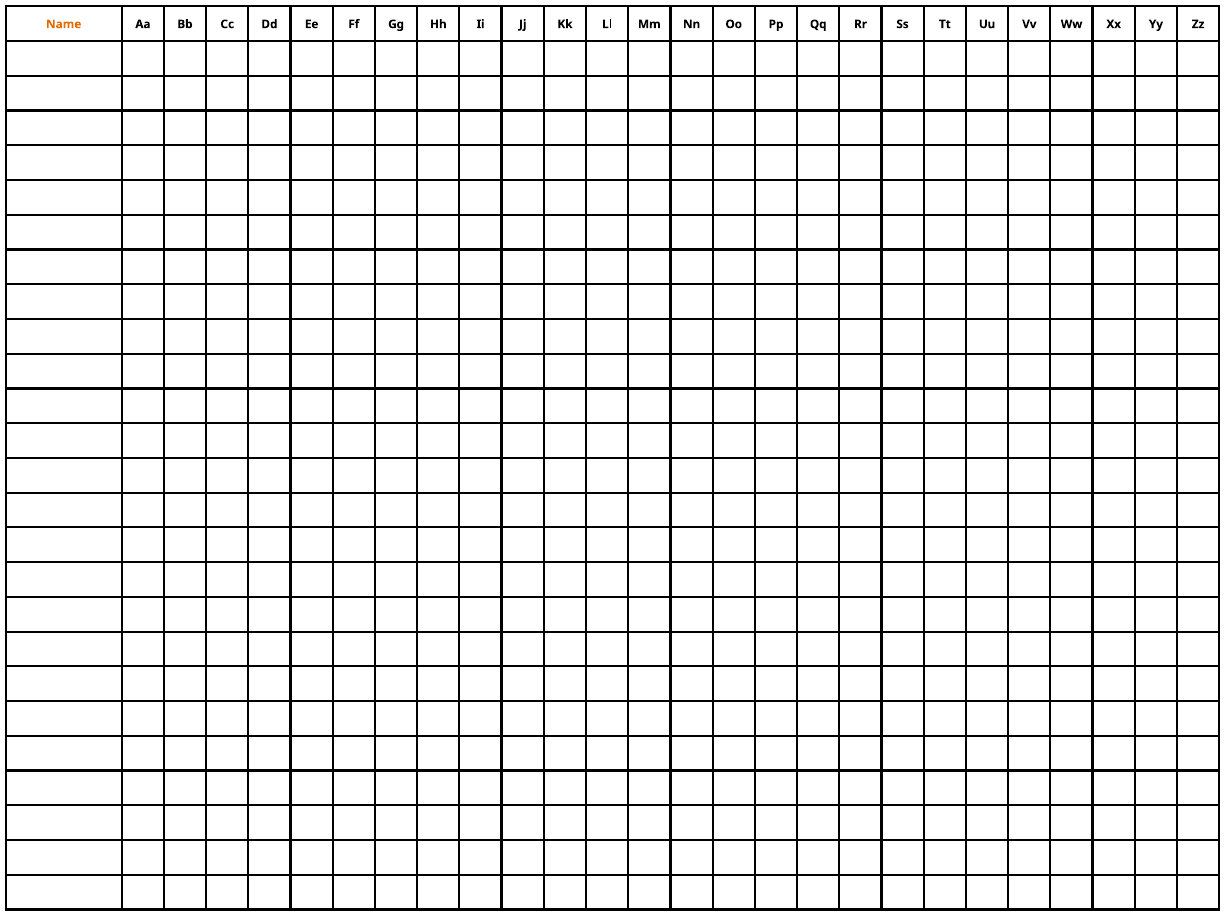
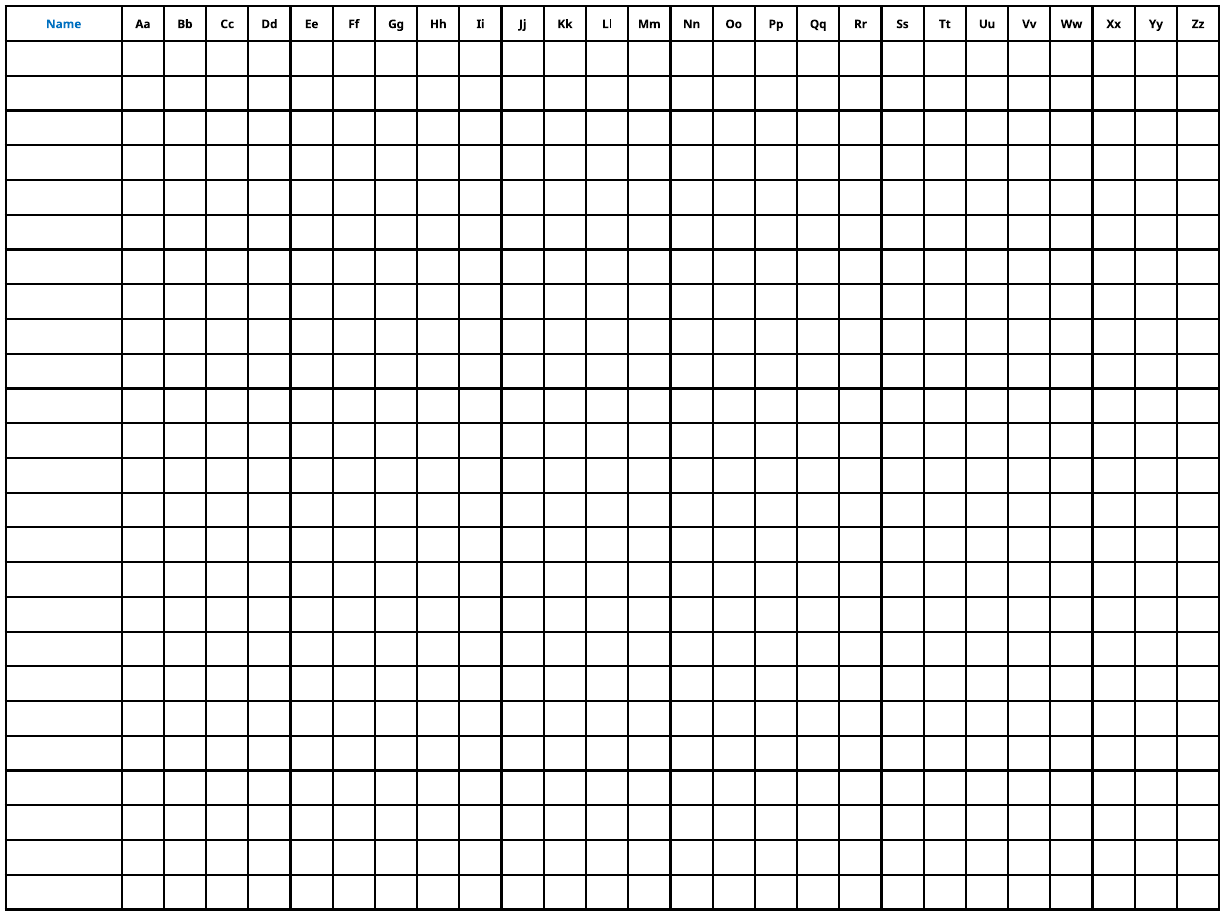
Name colour: orange -> blue
